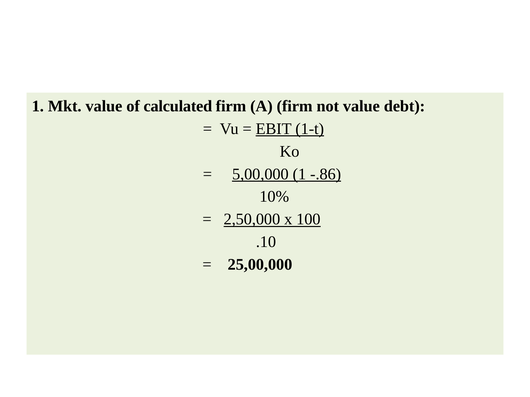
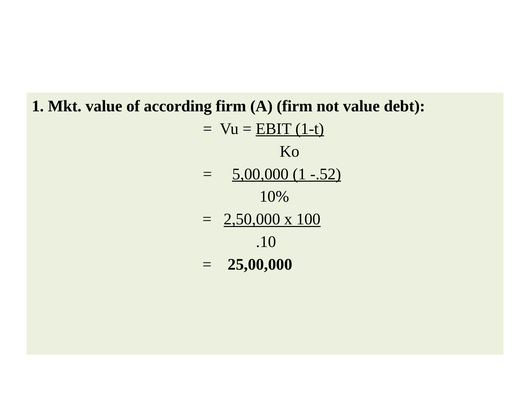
calculated: calculated -> according
-.86: -.86 -> -.52
